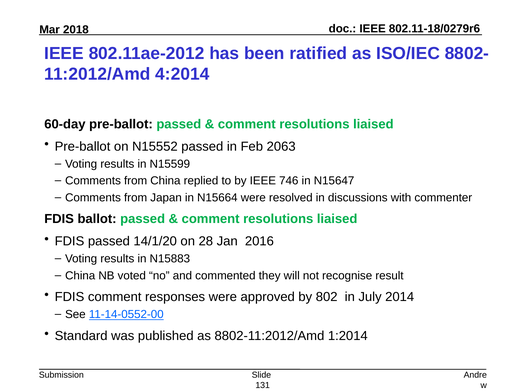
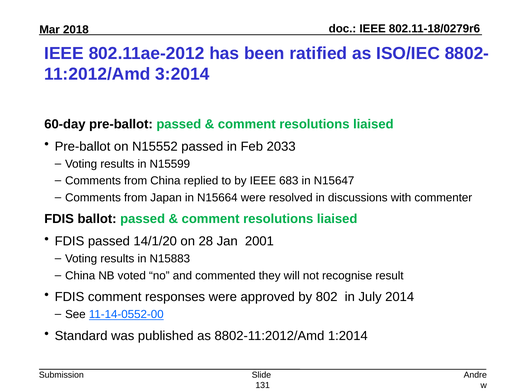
4:2014: 4:2014 -> 3:2014
2063: 2063 -> 2033
746: 746 -> 683
2016: 2016 -> 2001
